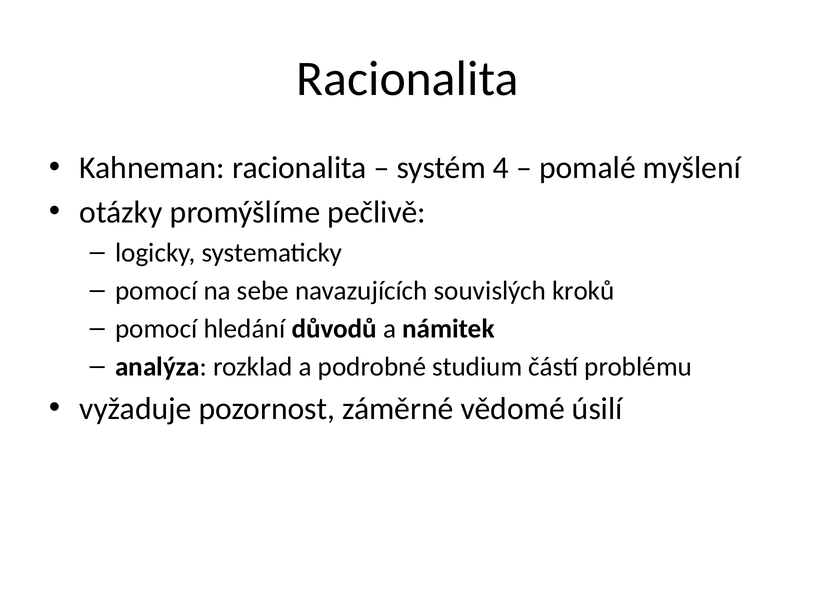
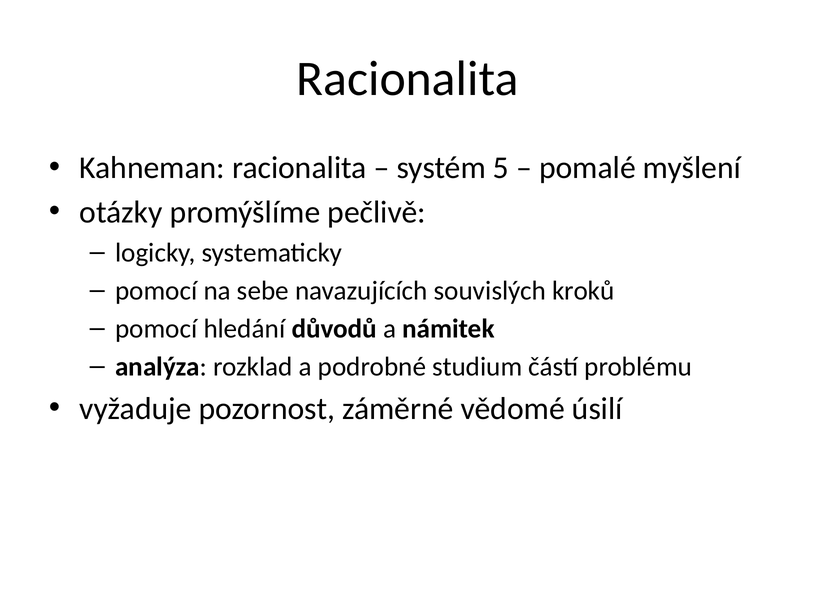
4: 4 -> 5
